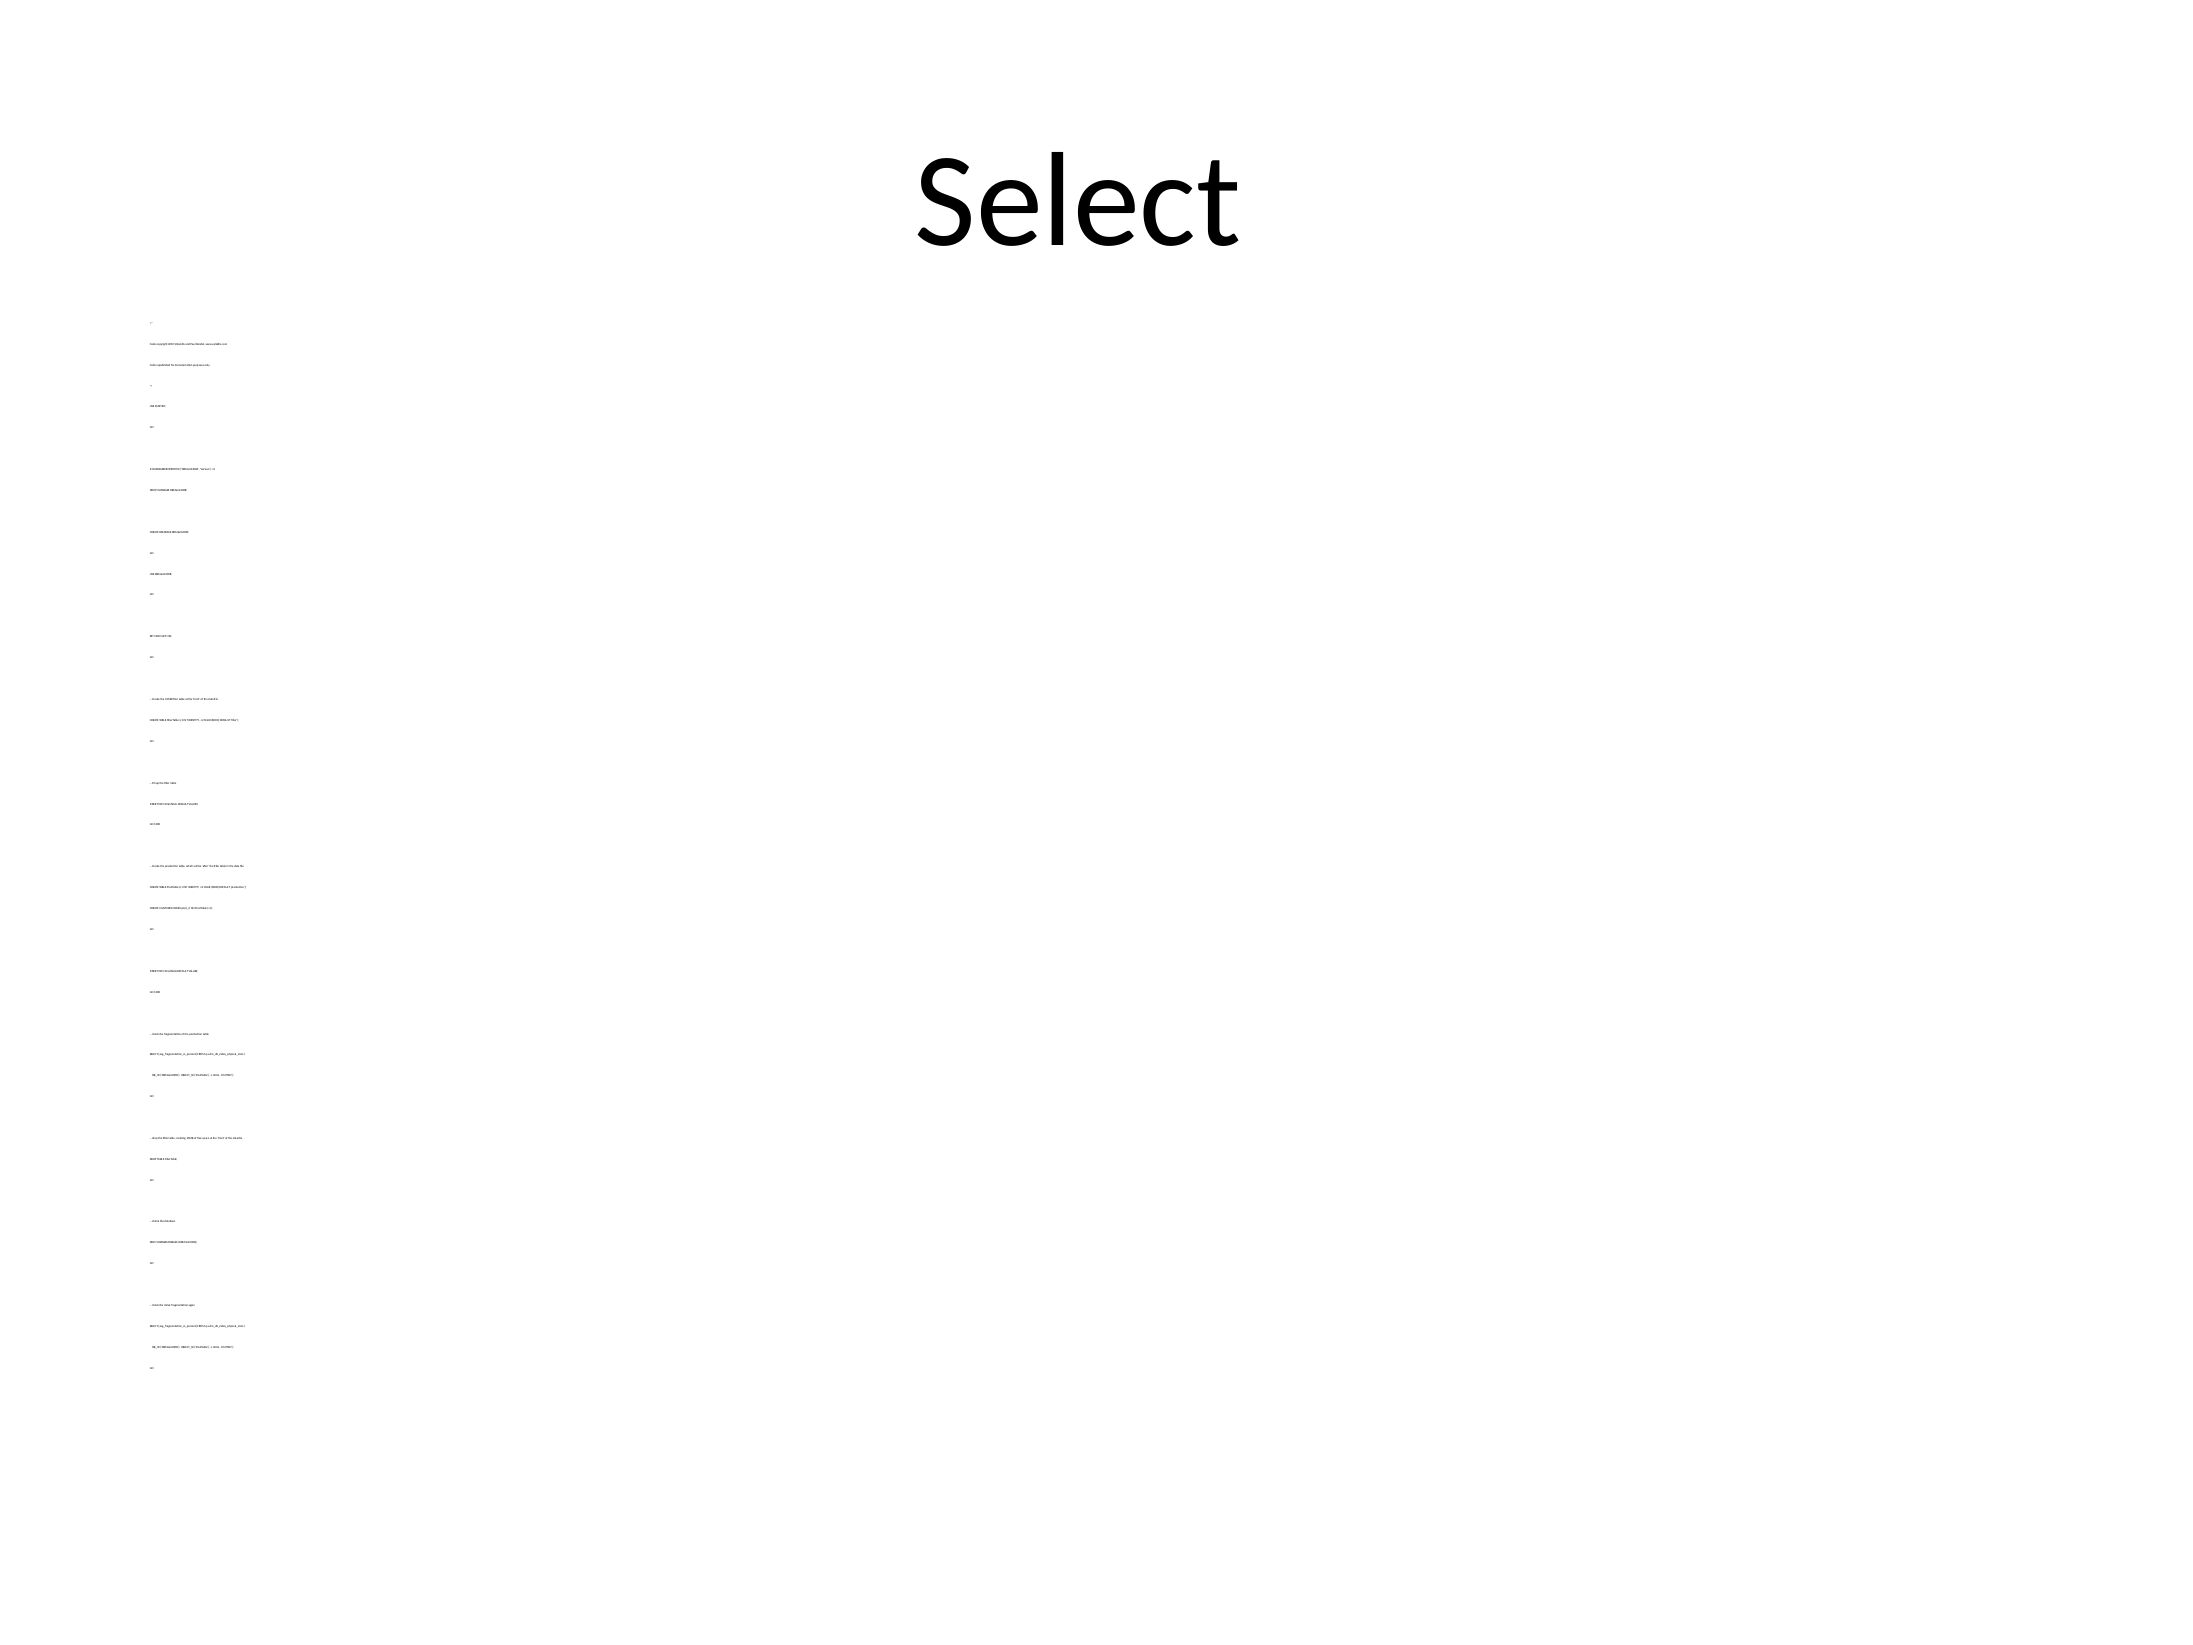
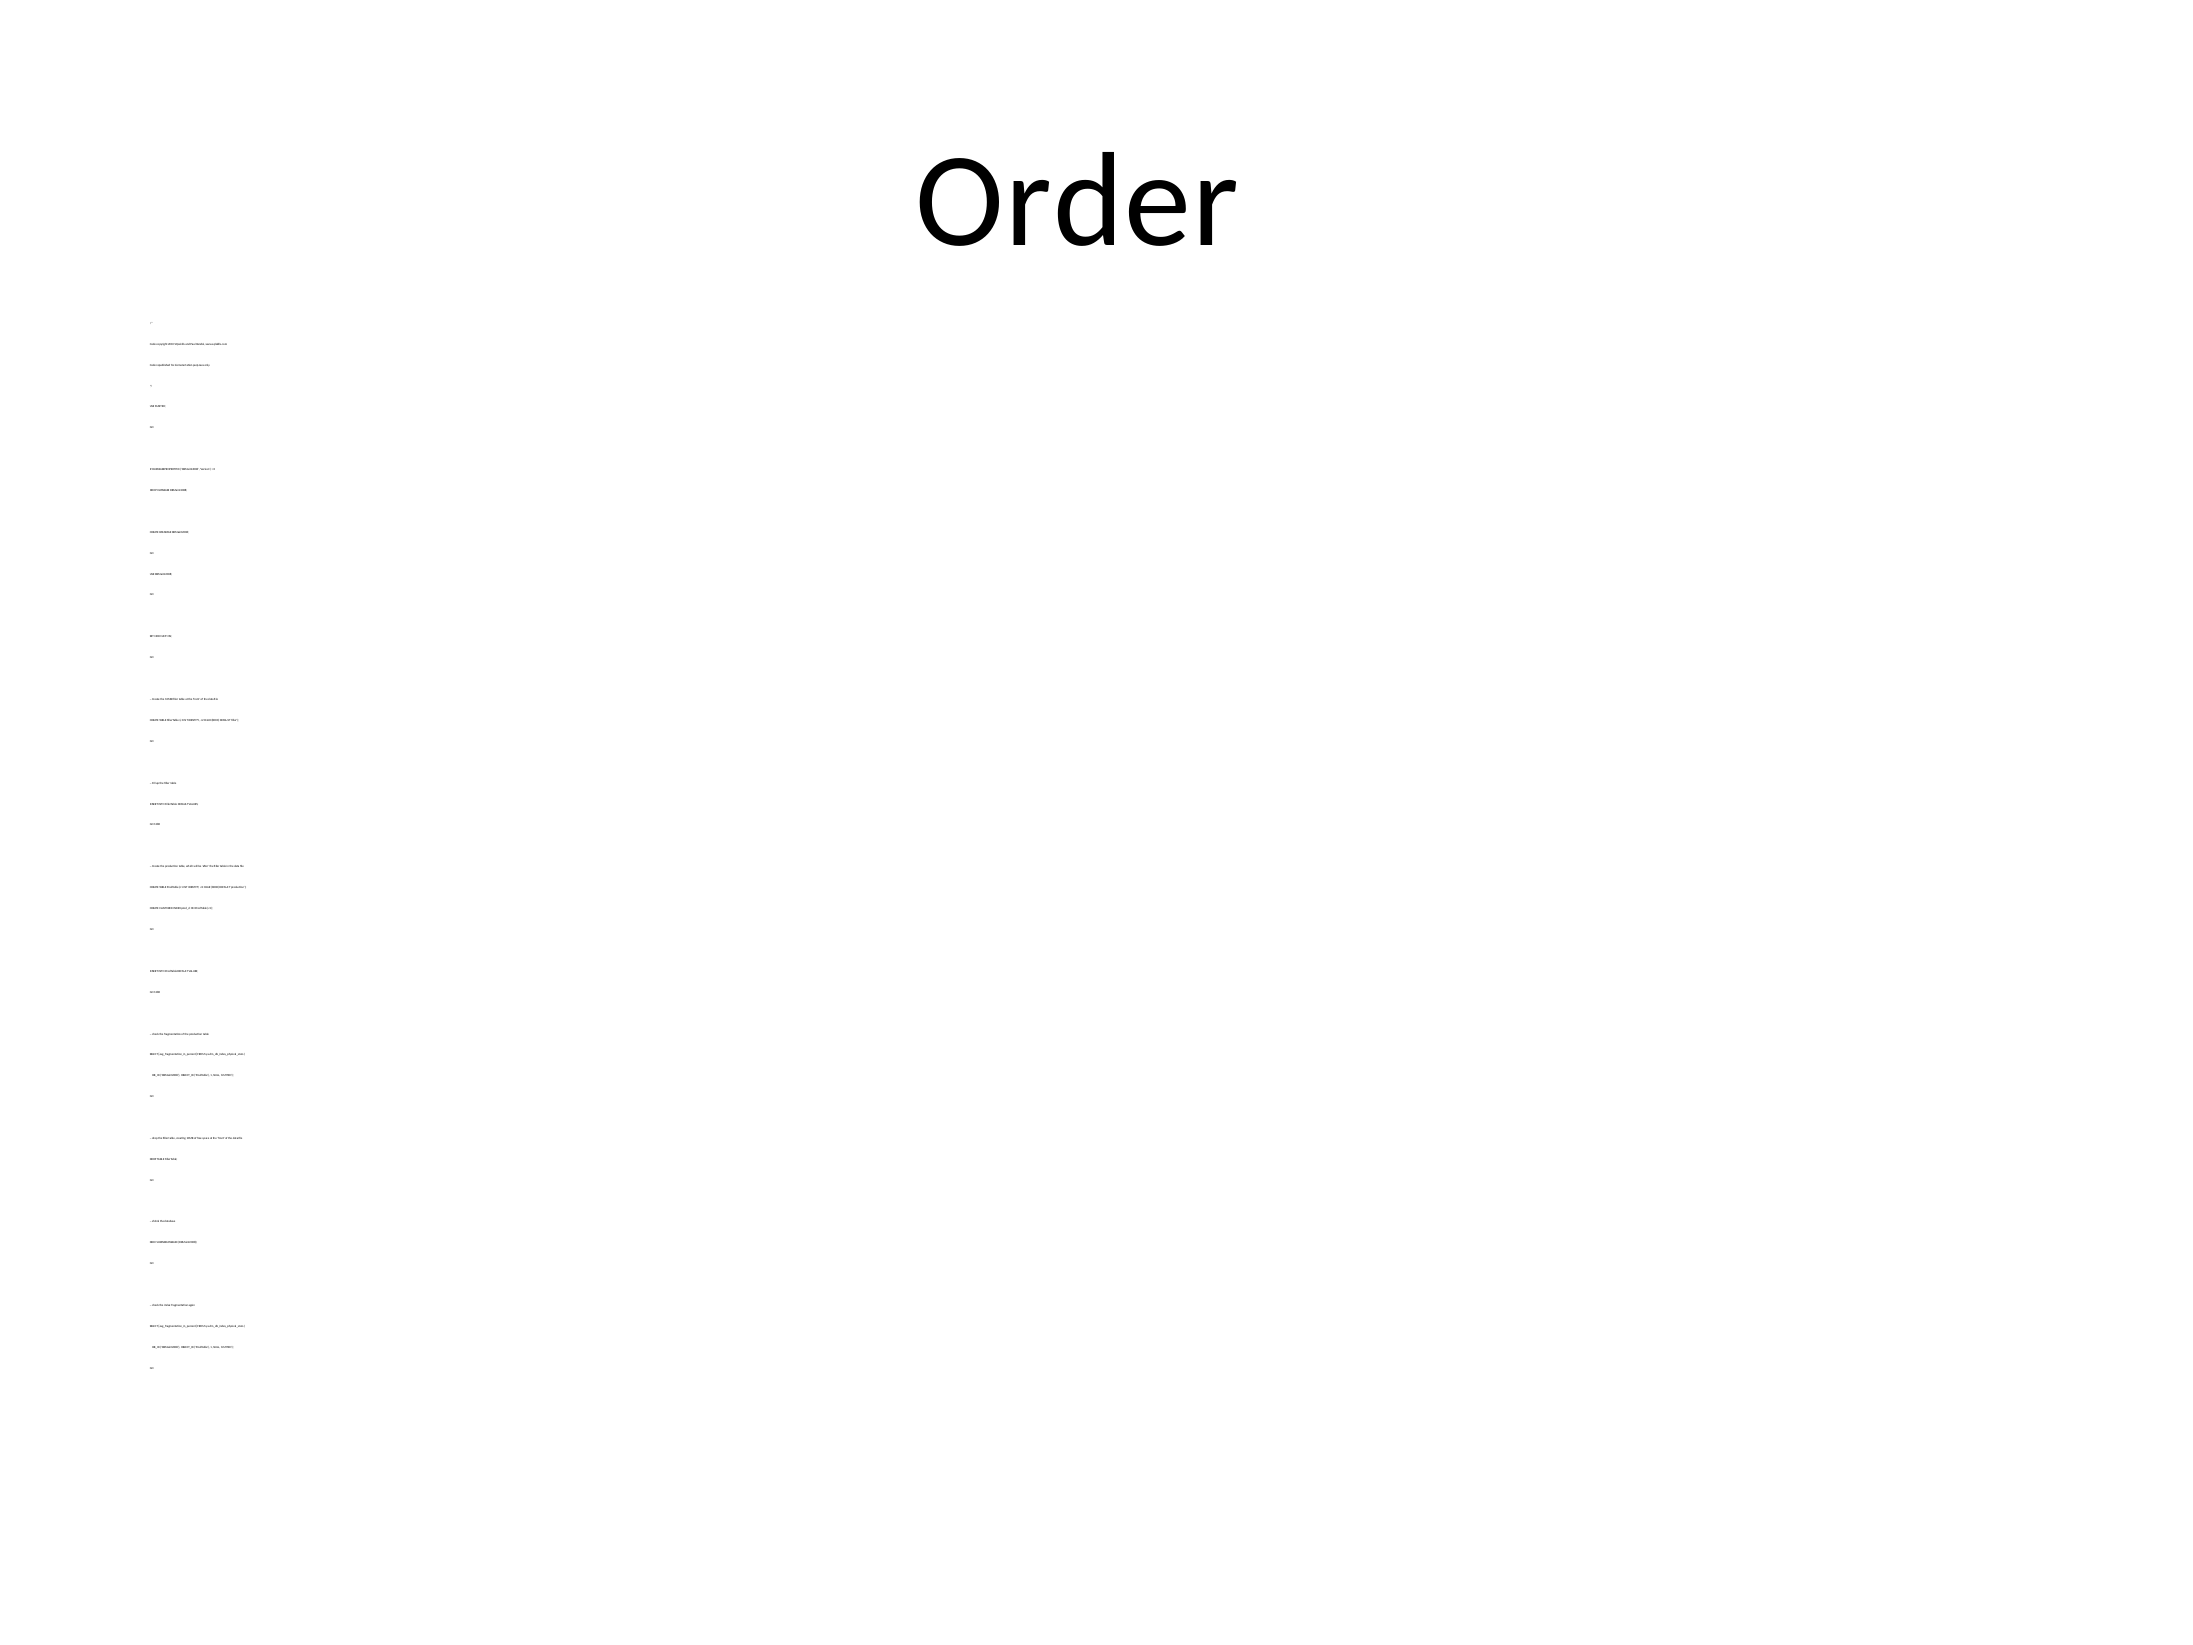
Select at (1078, 201): Select -> Order
